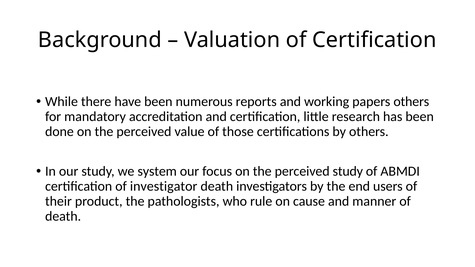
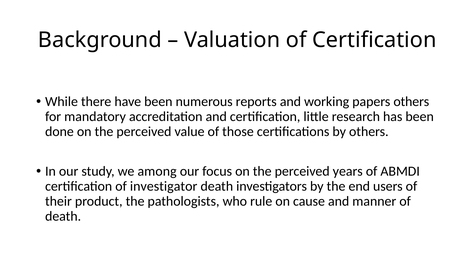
system: system -> among
perceived study: study -> years
